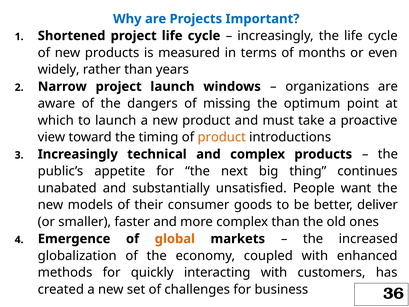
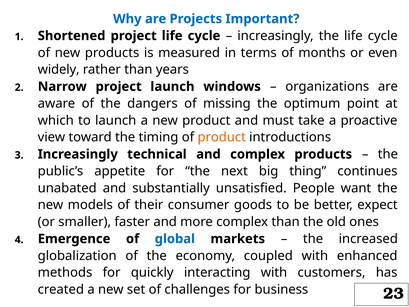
deliver: deliver -> expect
global colour: orange -> blue
36: 36 -> 23
